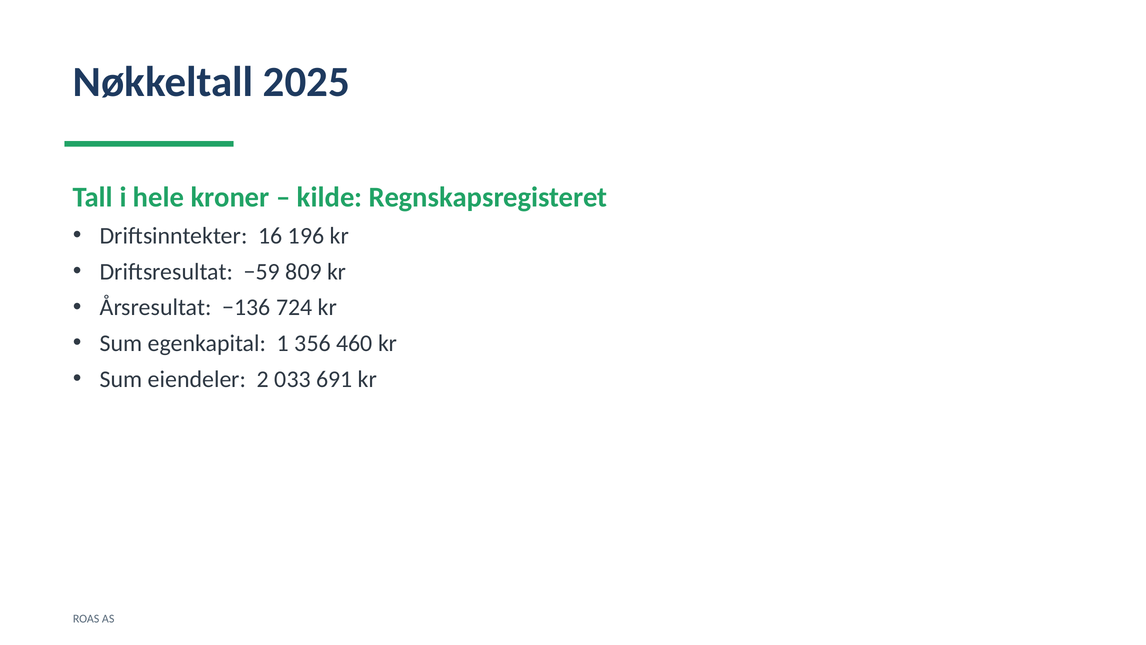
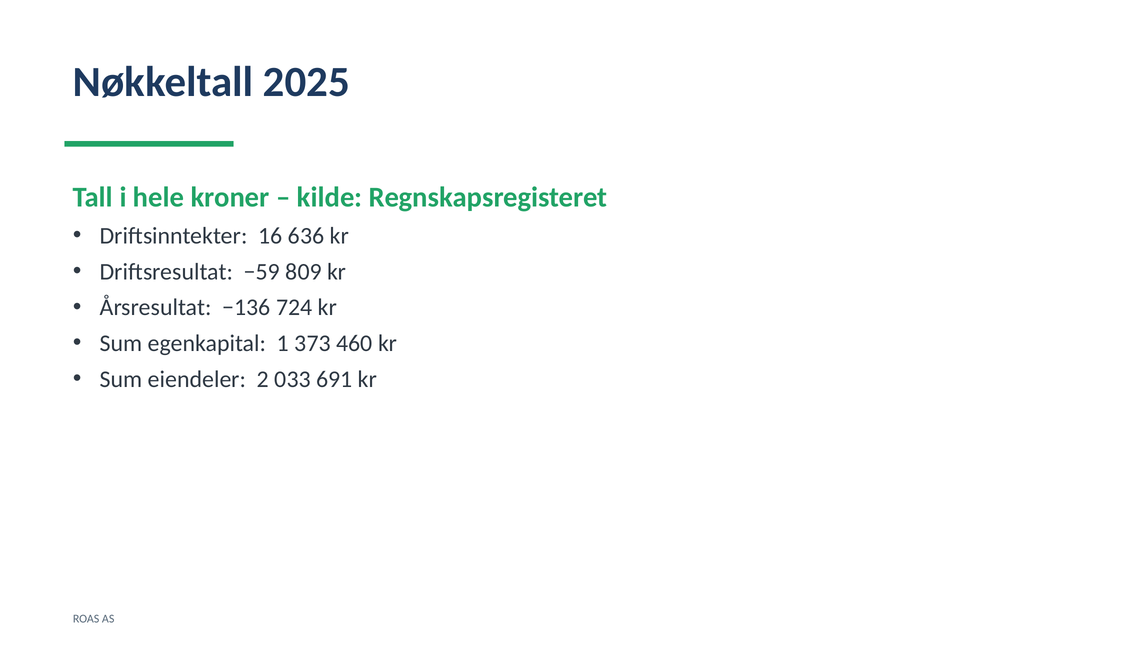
196: 196 -> 636
356: 356 -> 373
